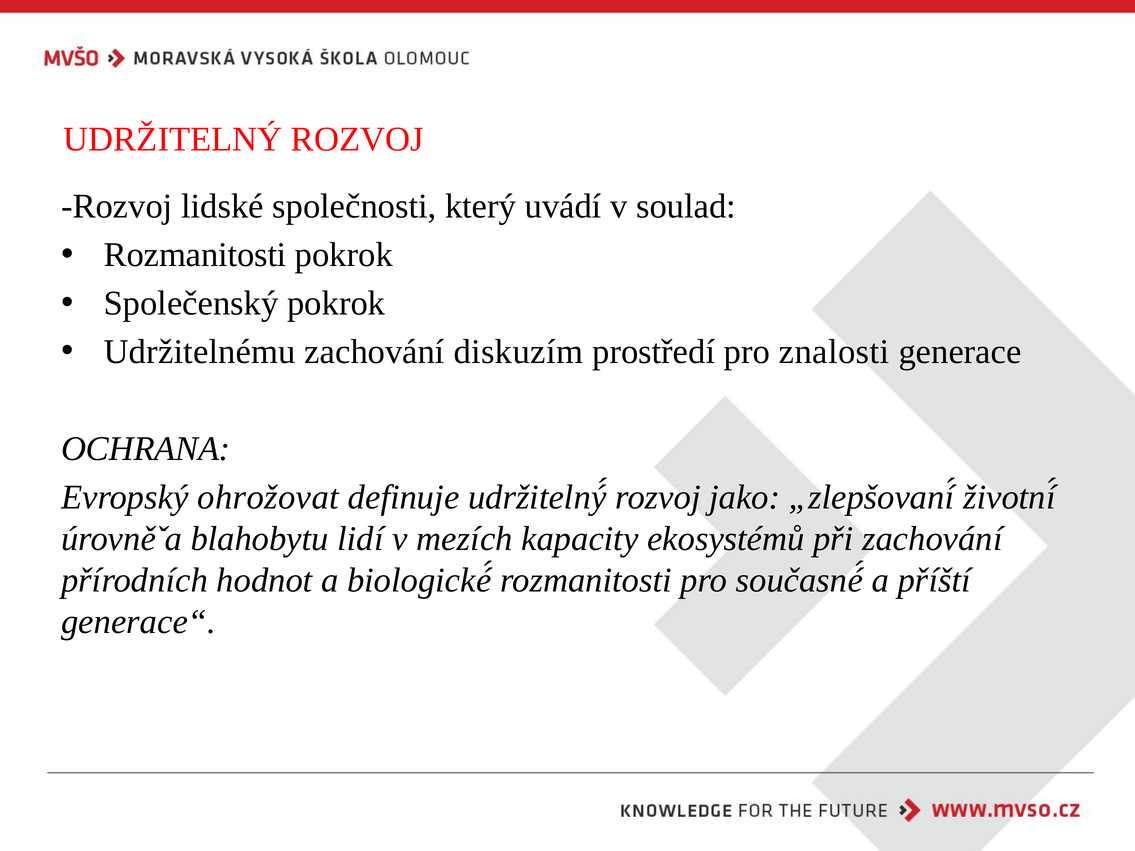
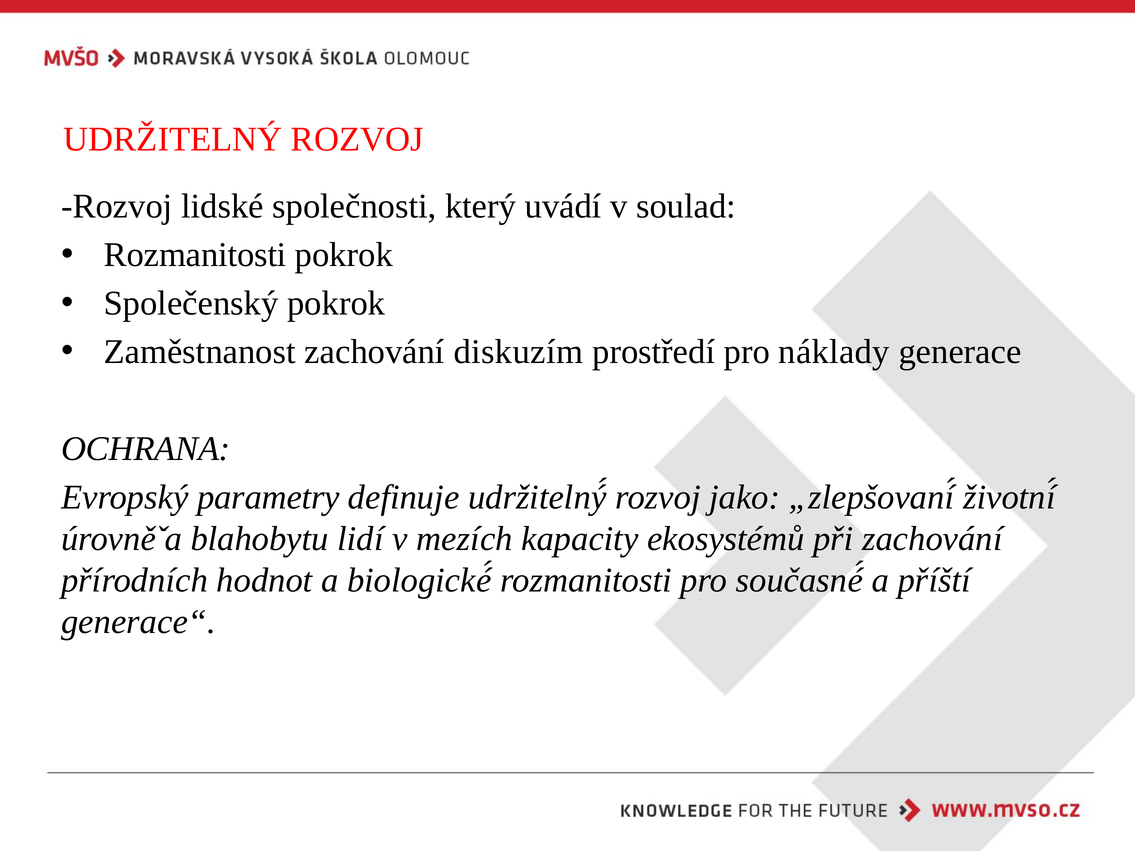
Udržitelnému: Udržitelnému -> Zaměstnanost
znalosti: znalosti -> náklady
ohrožovat: ohrožovat -> parametry
